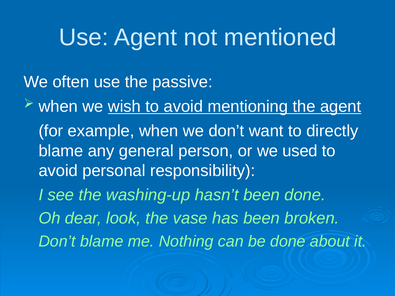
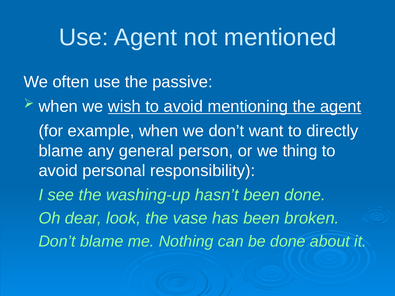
used: used -> thing
